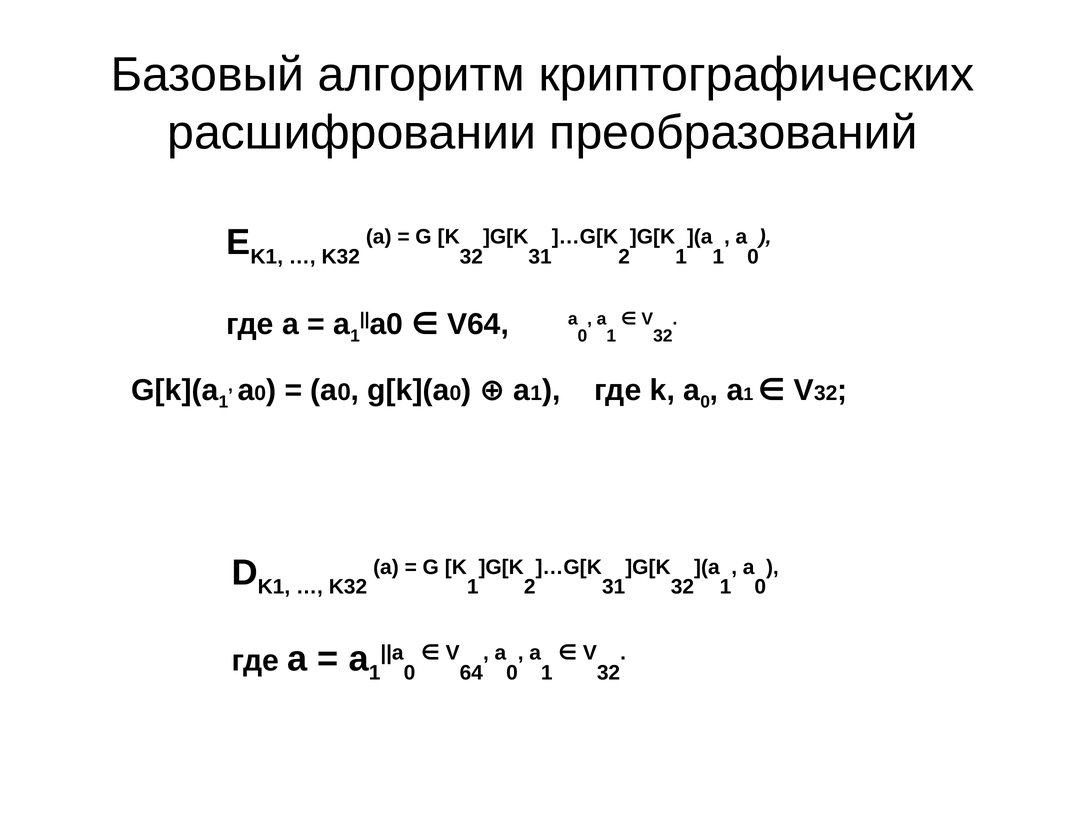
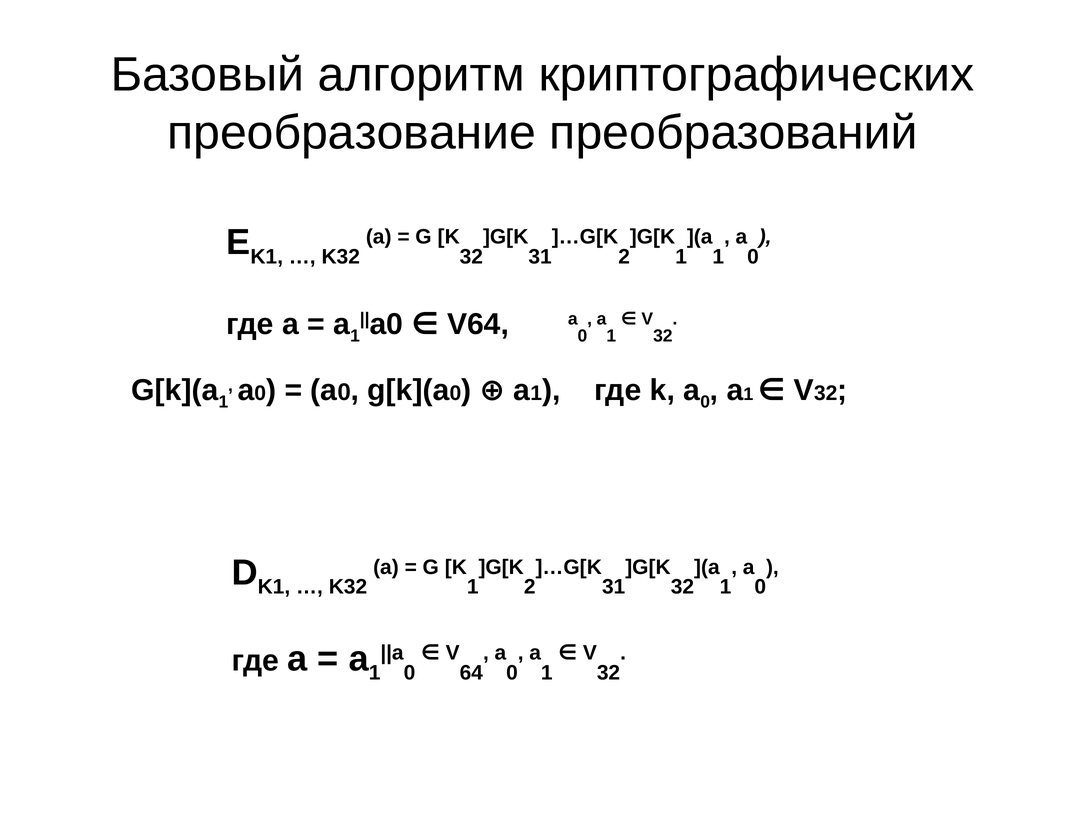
расшифровании: расшифровании -> преобразование
